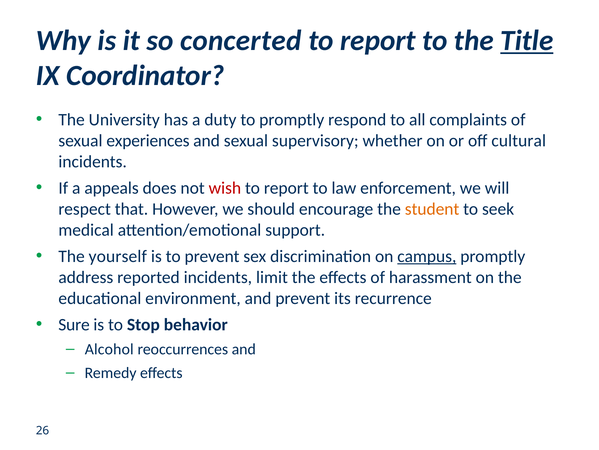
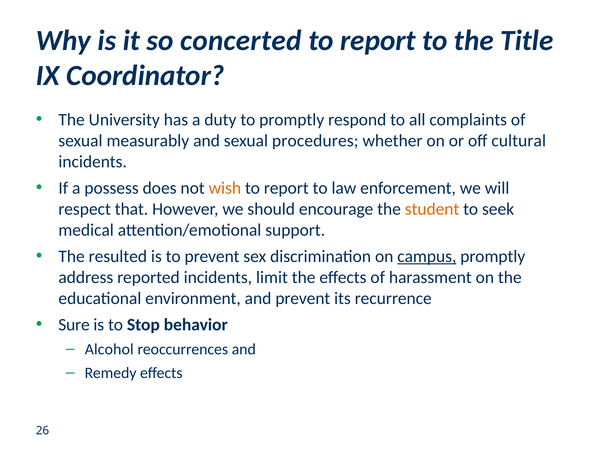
Title underline: present -> none
experiences: experiences -> measurably
supervisory: supervisory -> procedures
appeals: appeals -> possess
wish colour: red -> orange
yourself: yourself -> resulted
